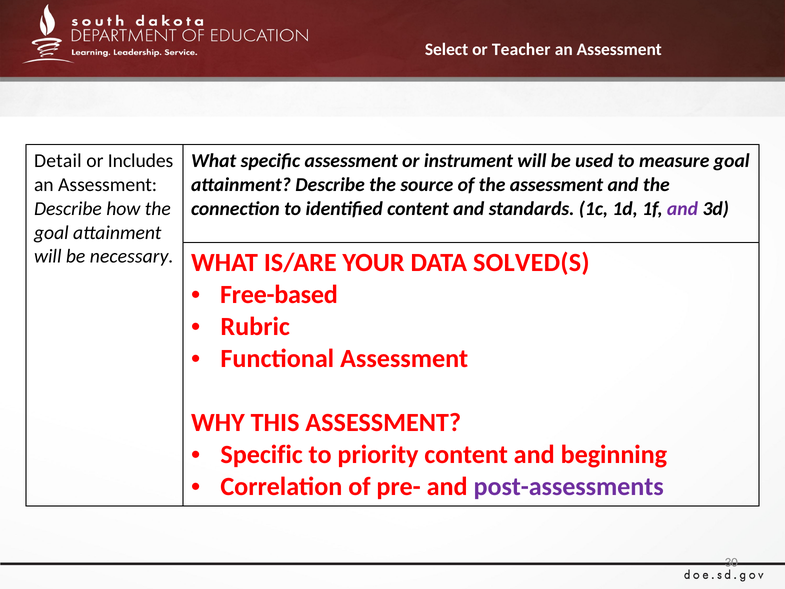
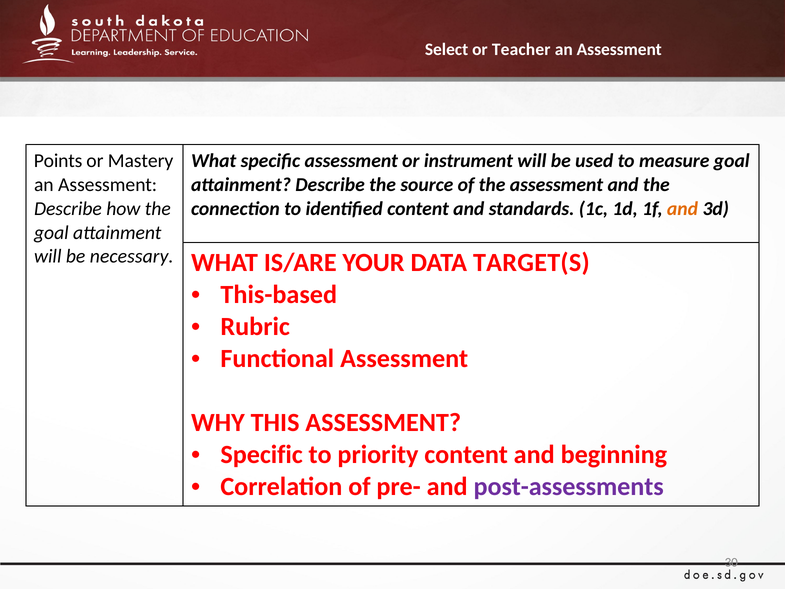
Detail: Detail -> Points
Includes: Includes -> Mastery
and at (683, 208) colour: purple -> orange
SOLVED(S: SOLVED(S -> TARGET(S
Free-based: Free-based -> This-based
